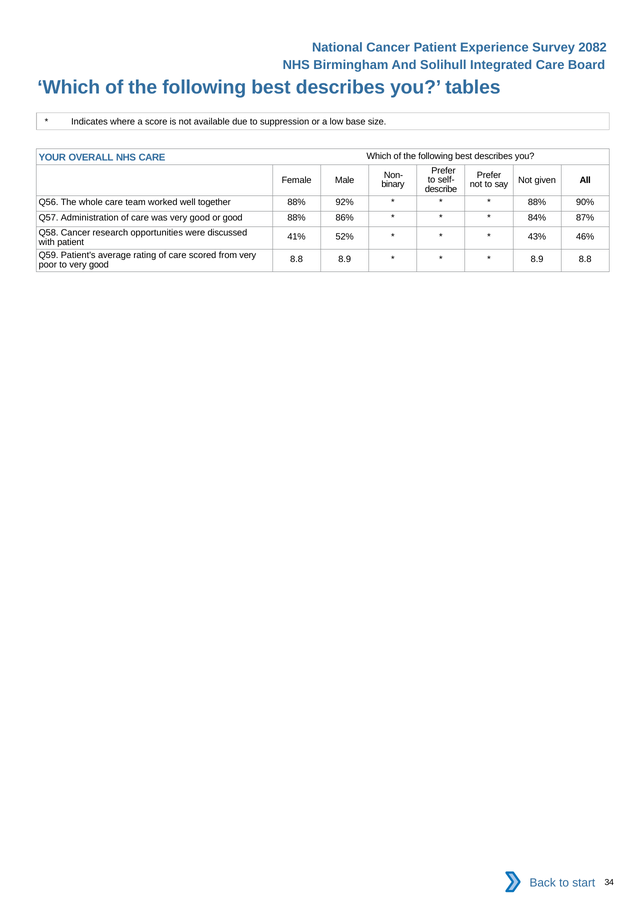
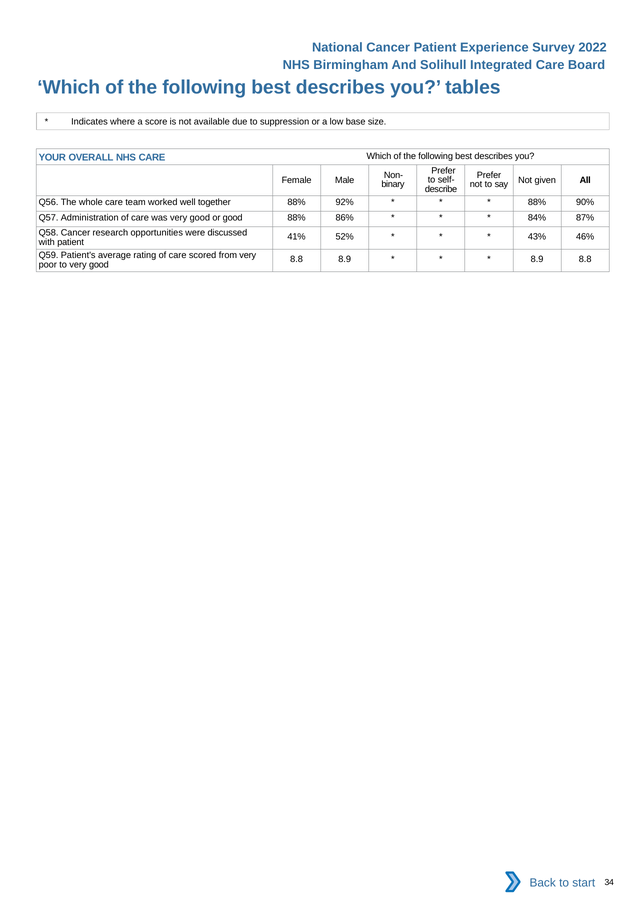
2082: 2082 -> 2022
